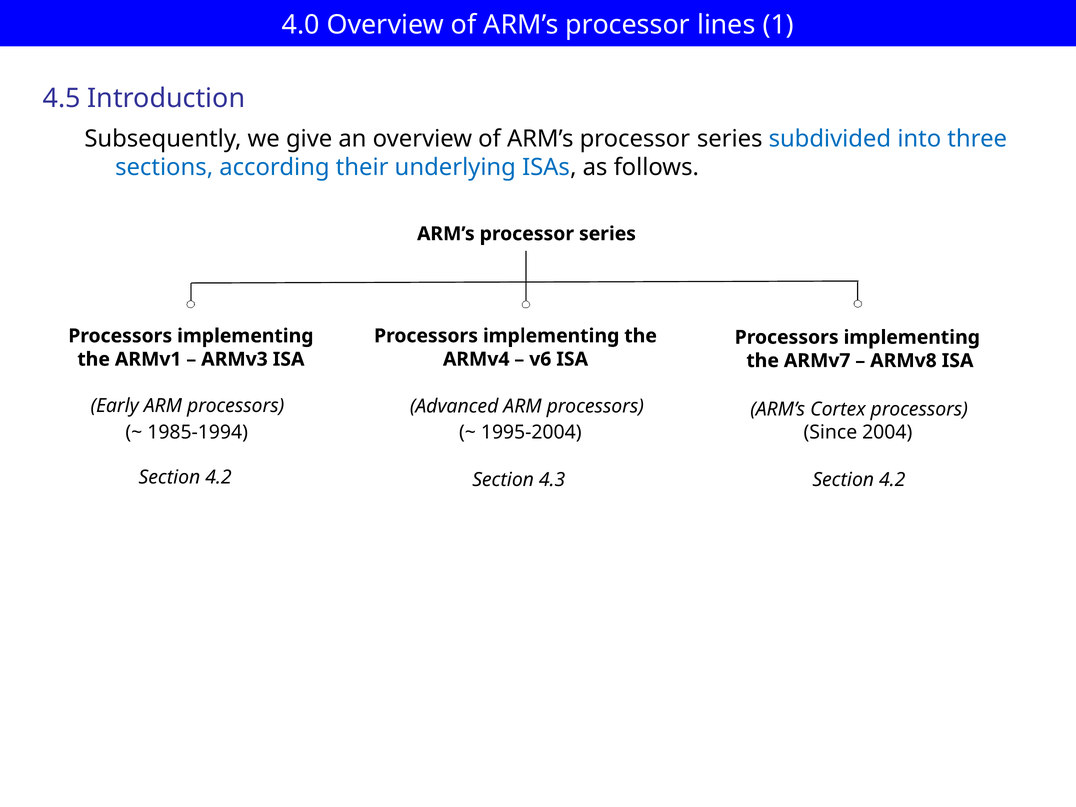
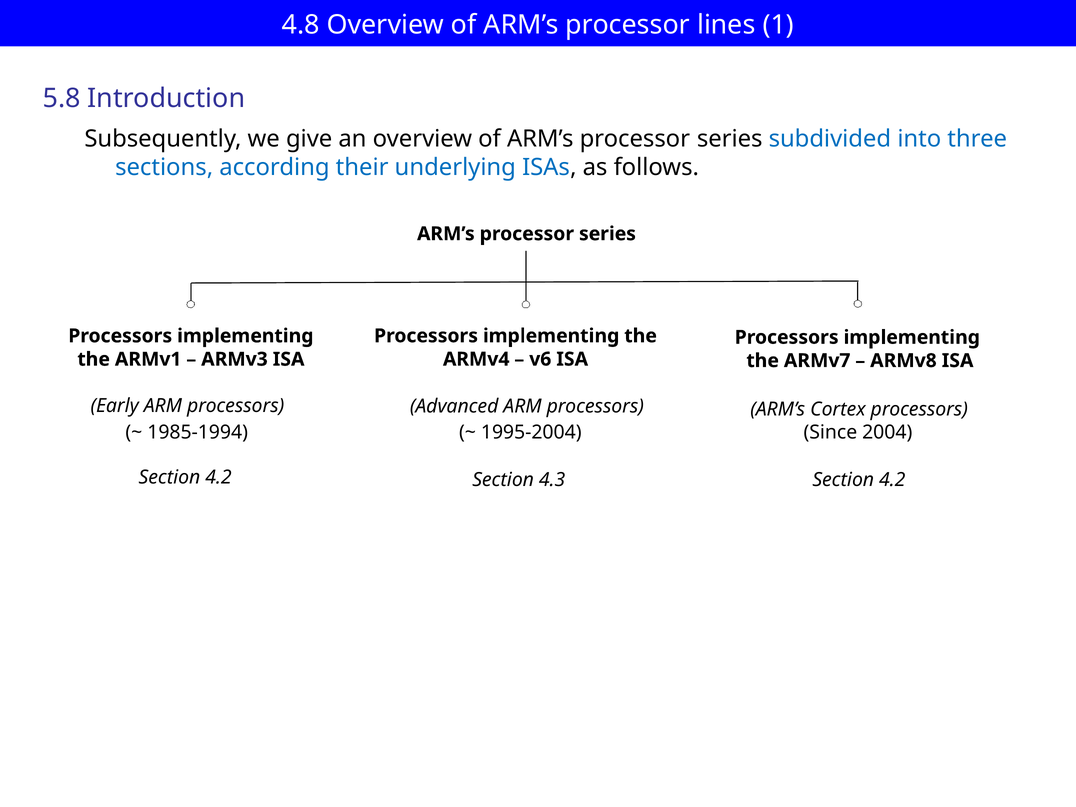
4.0: 4.0 -> 4.8
4.5: 4.5 -> 5.8
